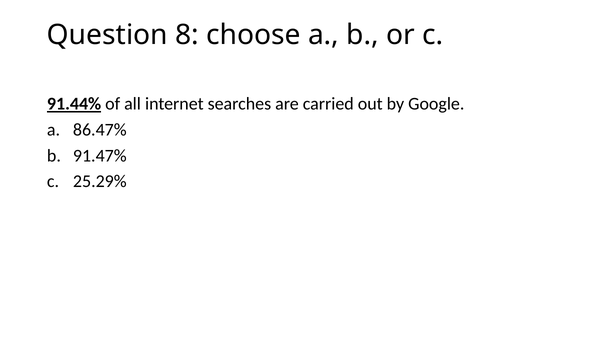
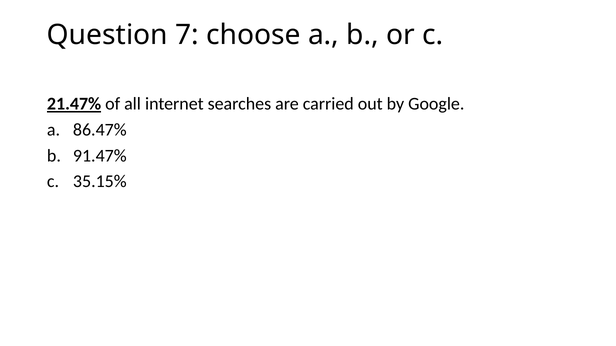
8: 8 -> 7
91.44%: 91.44% -> 21.47%
25.29%: 25.29% -> 35.15%
